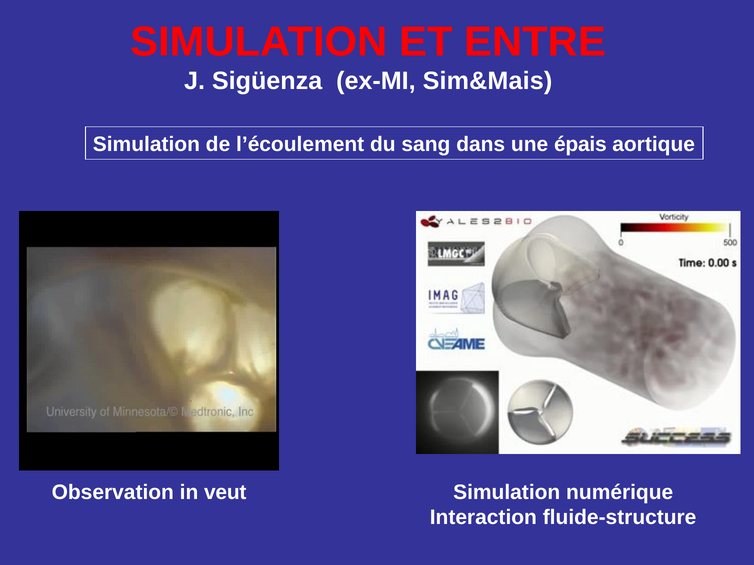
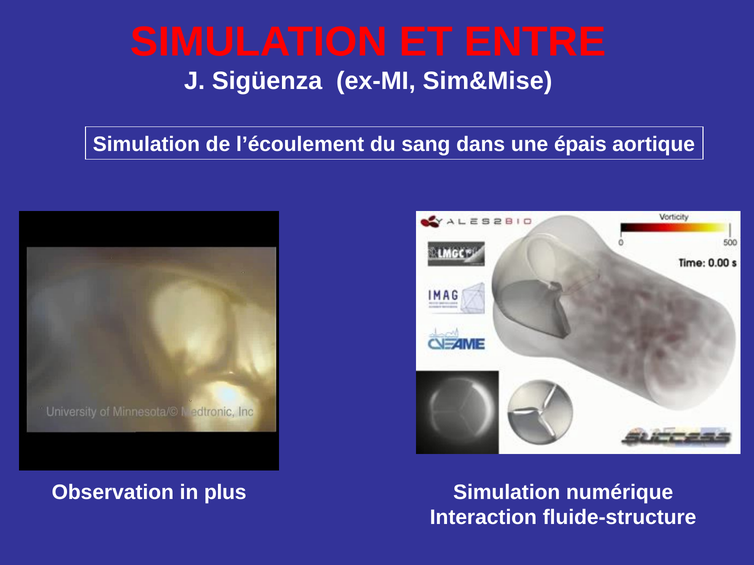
Sim&Mais: Sim&Mais -> Sim&Mise
veut: veut -> plus
